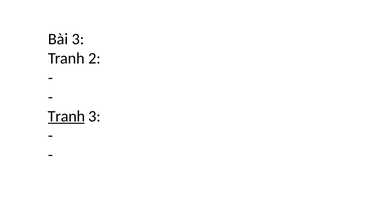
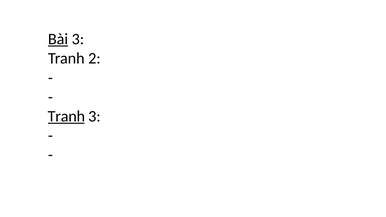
Bài underline: none -> present
